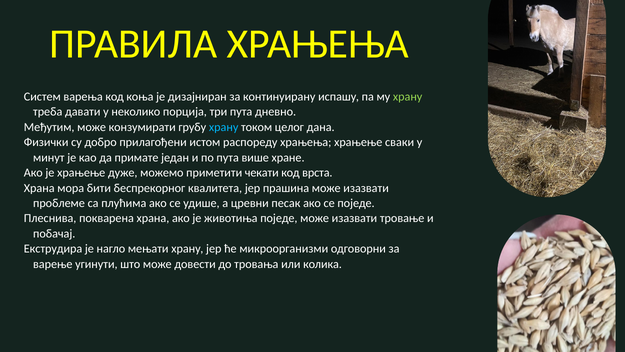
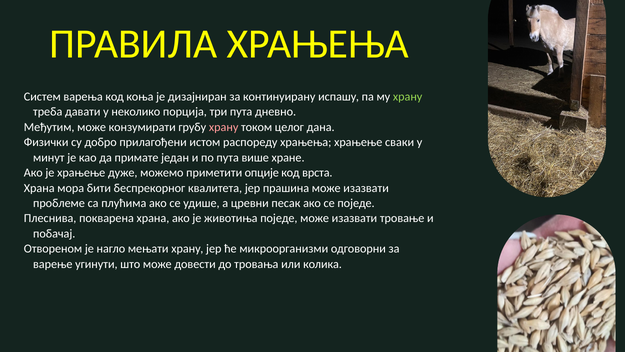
храну at (224, 127) colour: light blue -> pink
чекати: чекати -> опције
Екструдира: Екструдира -> Отвореном
